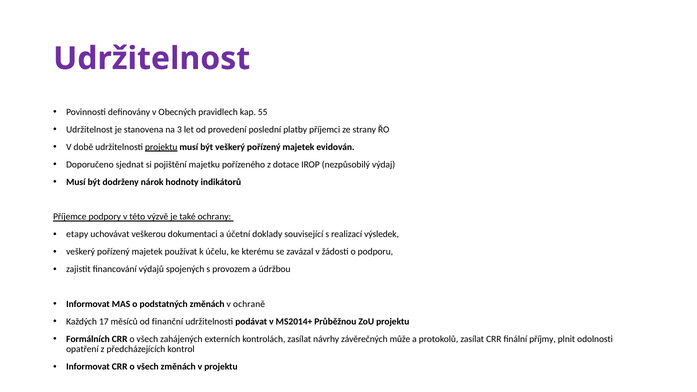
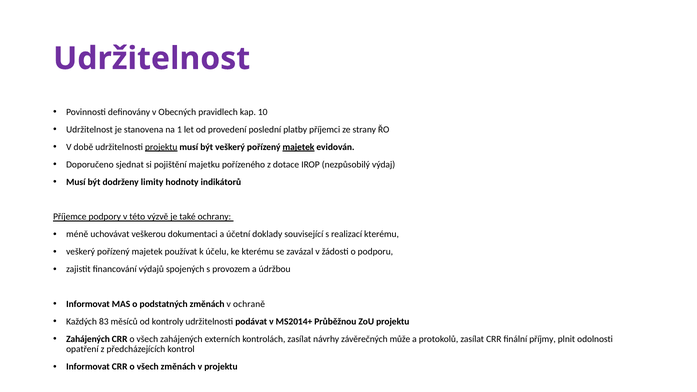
55: 55 -> 10
3: 3 -> 1
majetek at (298, 147) underline: none -> present
nárok: nárok -> limity
etapy: etapy -> méně
realizací výsledek: výsledek -> kterému
17: 17 -> 83
finanční: finanční -> kontroly
Formálních at (88, 339): Formálních -> Zahájených
